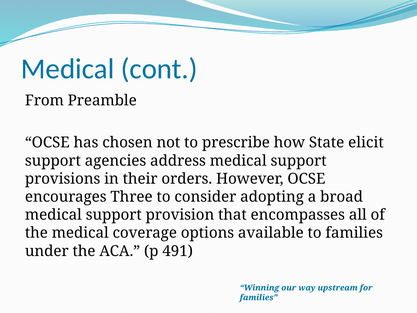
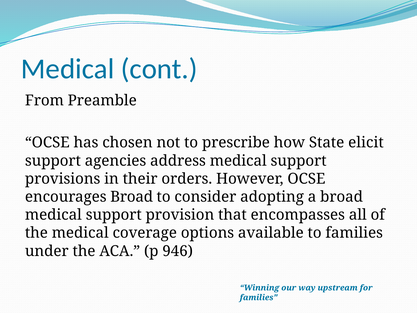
encourages Three: Three -> Broad
491: 491 -> 946
